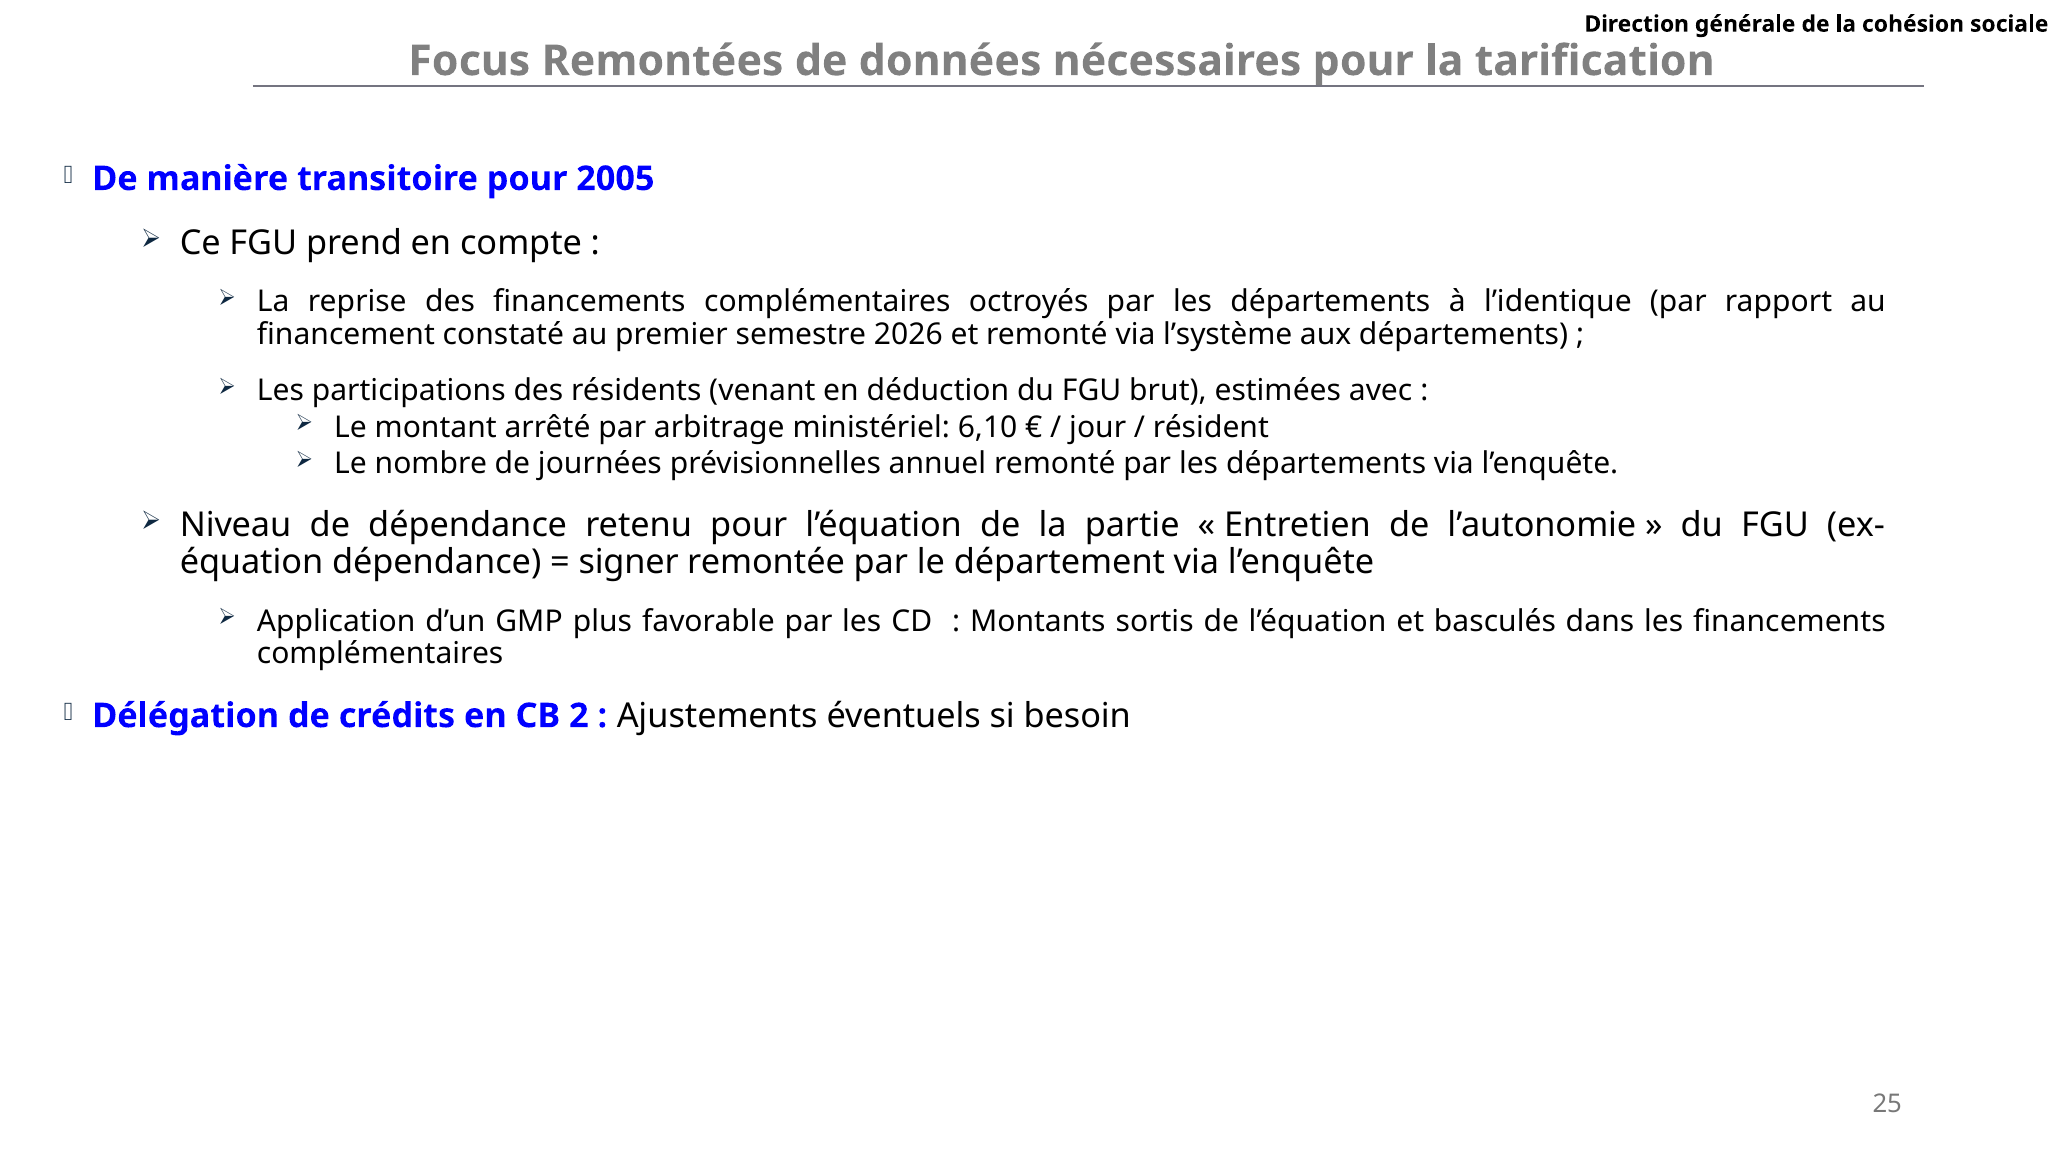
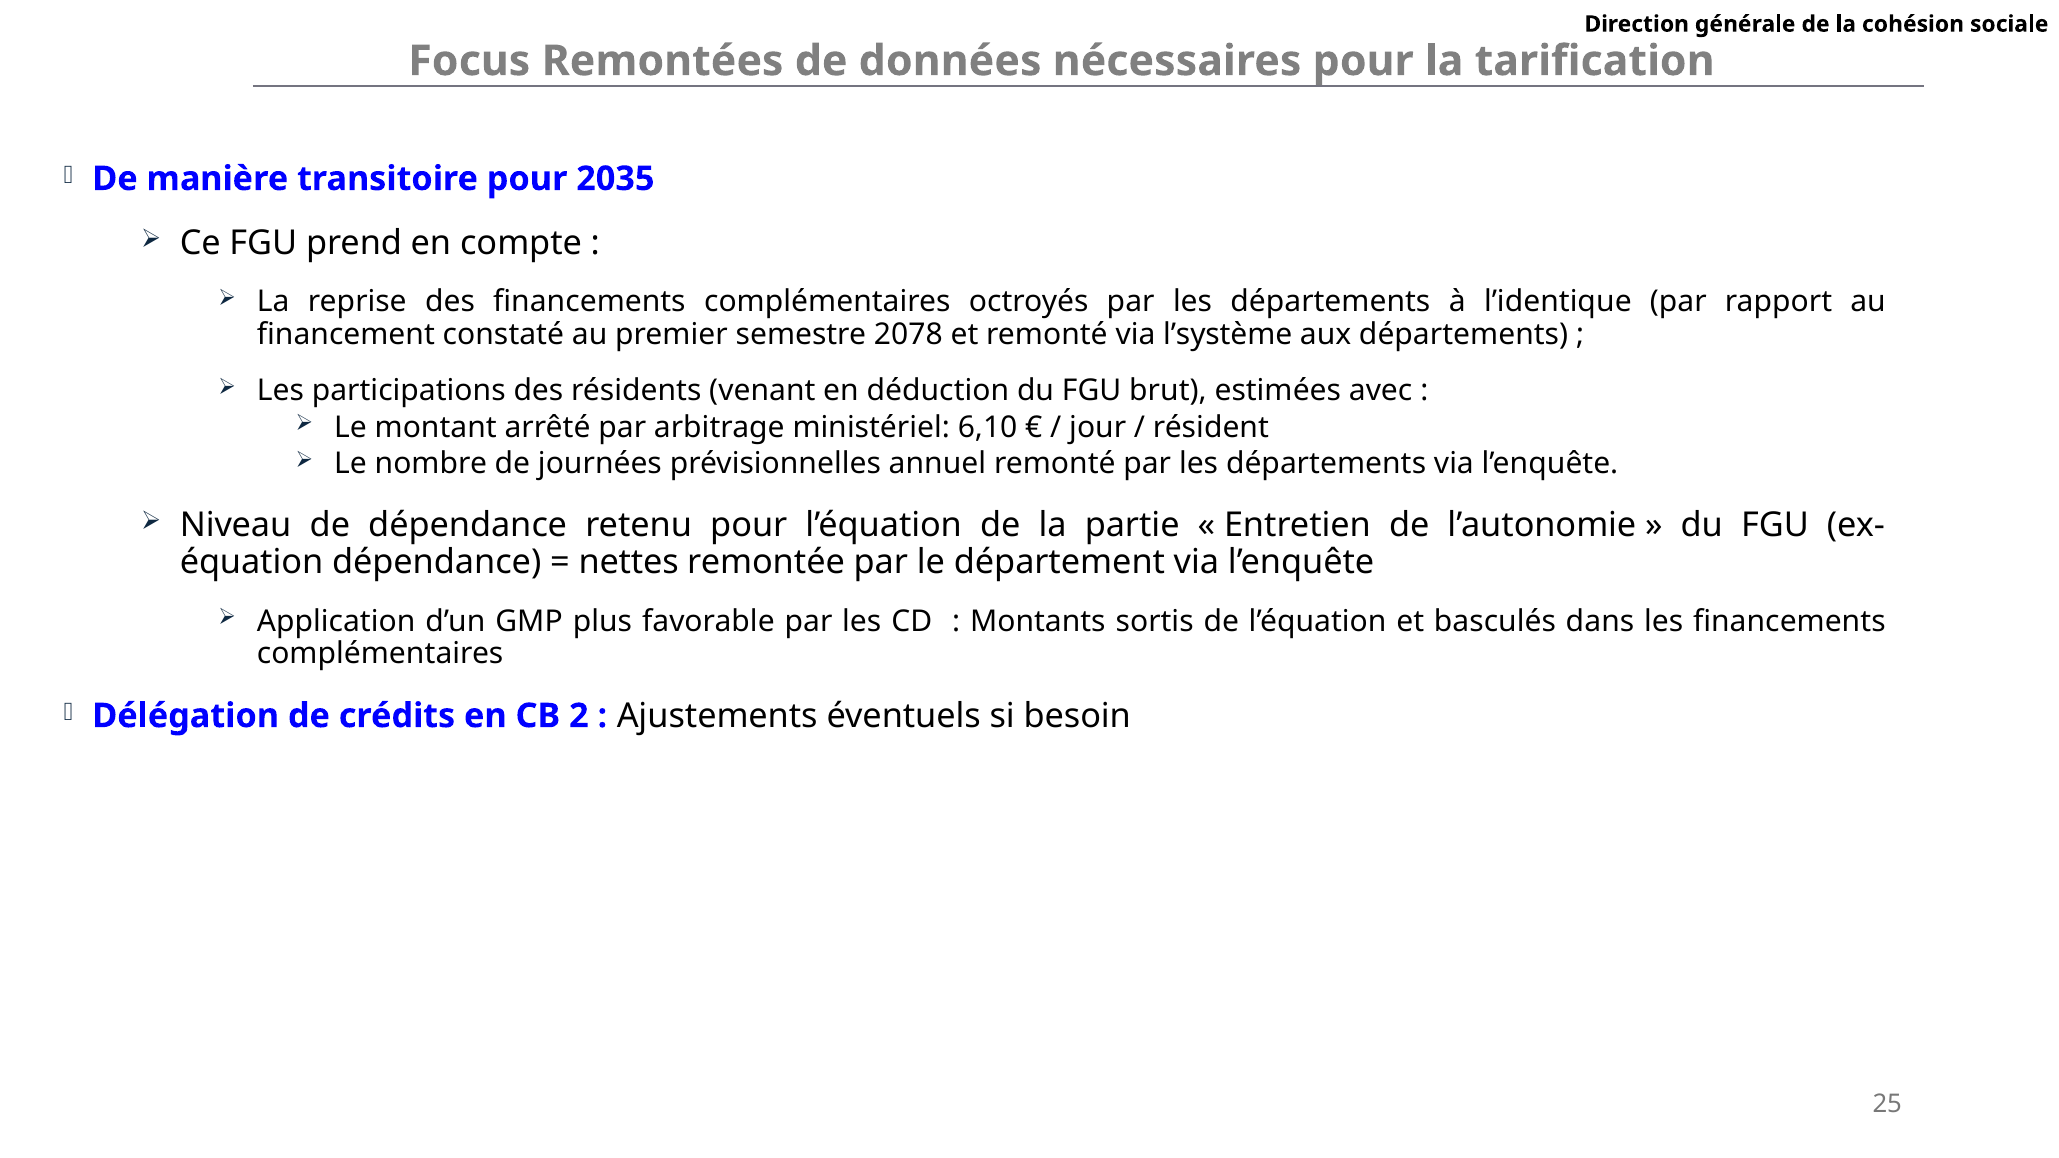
2005: 2005 -> 2035
2026: 2026 -> 2078
signer: signer -> nettes
